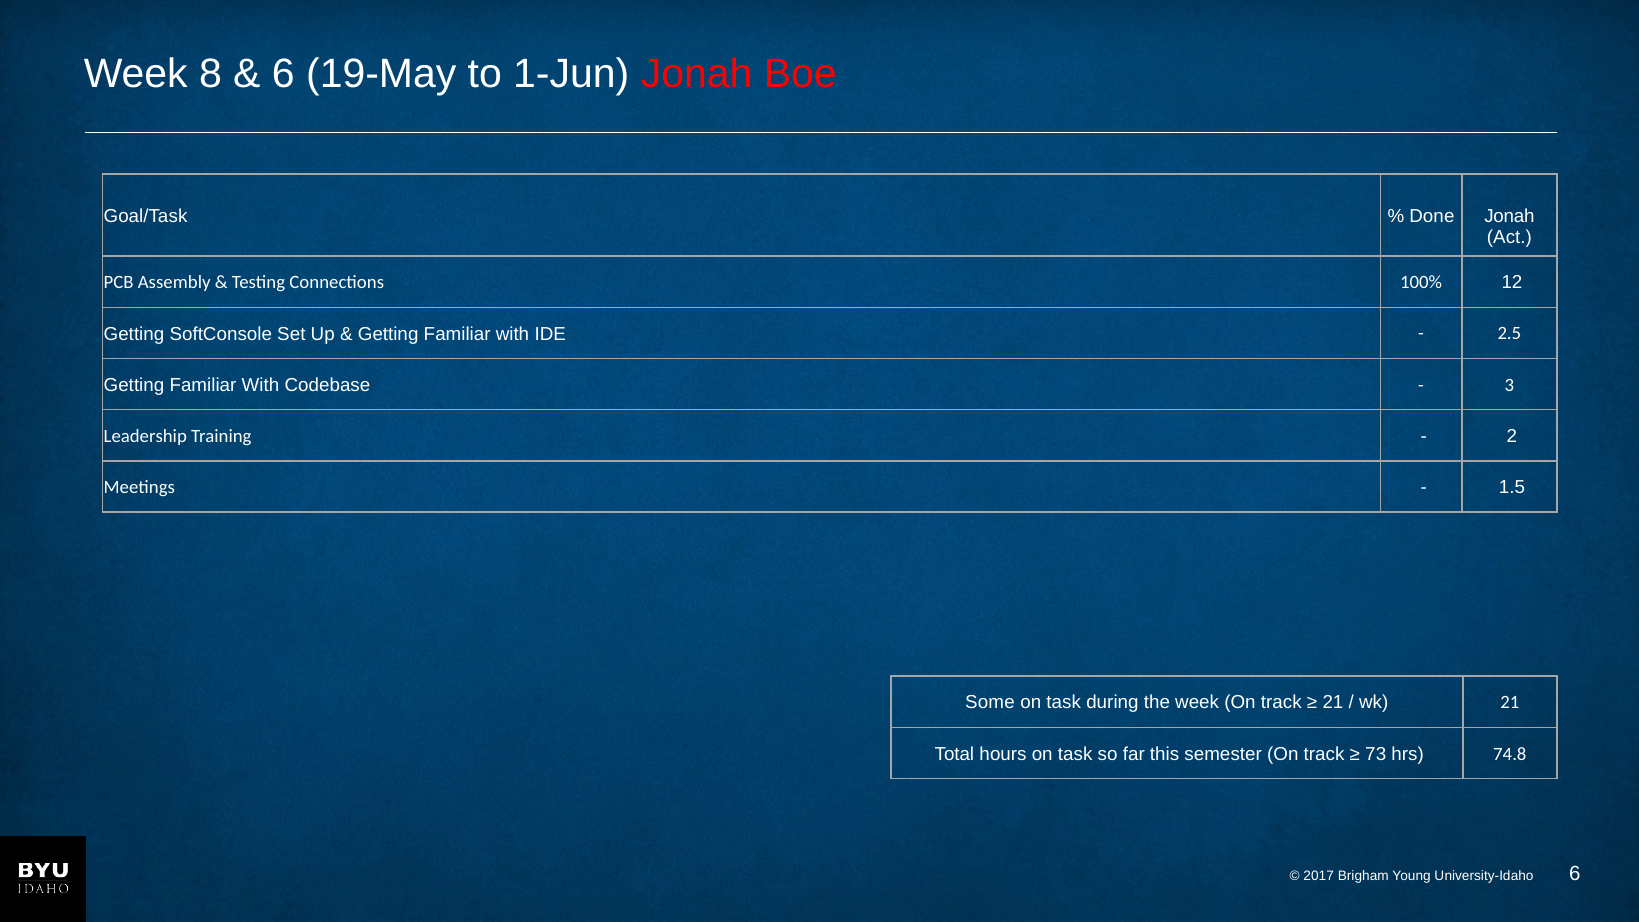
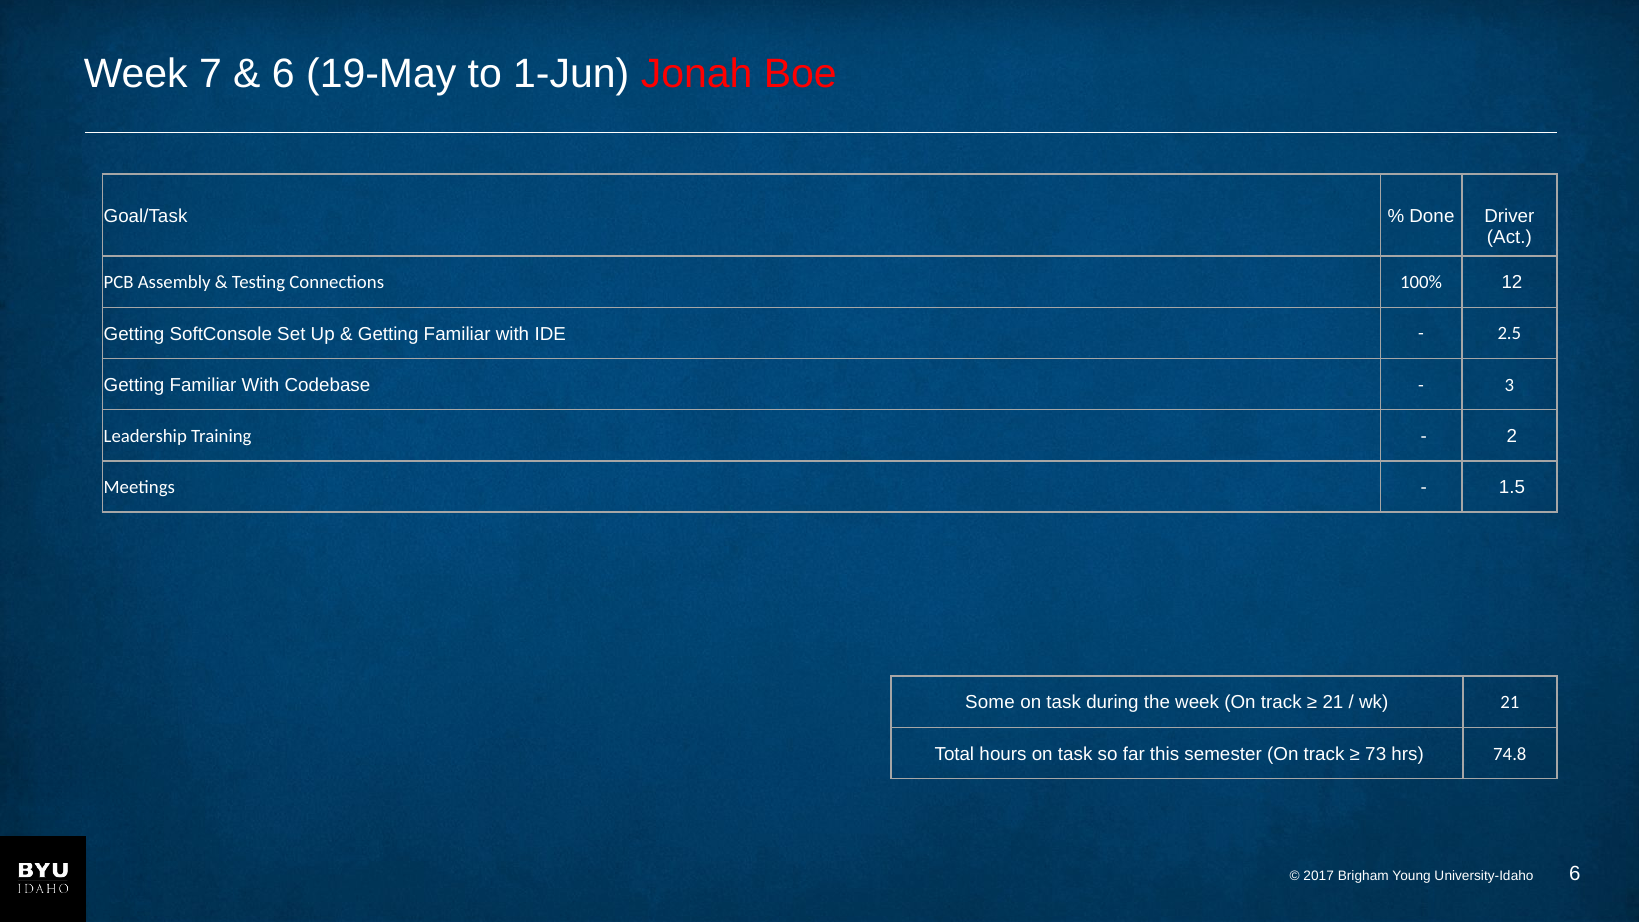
8: 8 -> 7
Done Jonah: Jonah -> Driver
